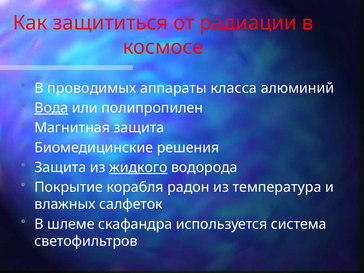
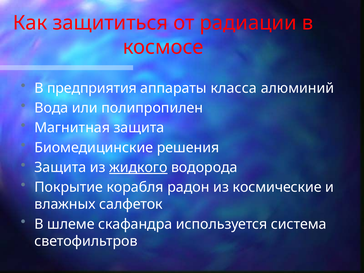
проводимых: проводимых -> предприятия
Вода underline: present -> none
температура: температура -> космические
